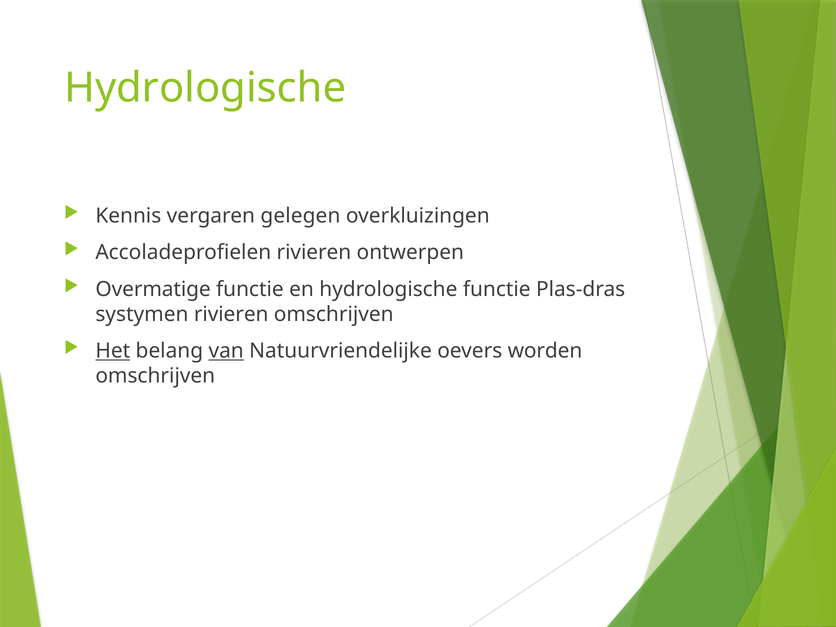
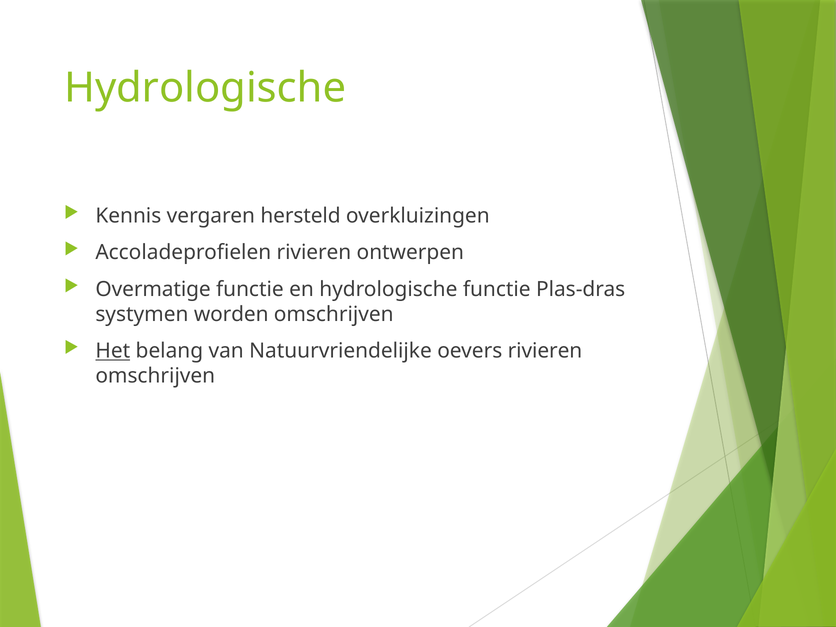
gelegen: gelegen -> hersteld
systymen rivieren: rivieren -> worden
van underline: present -> none
oevers worden: worden -> rivieren
